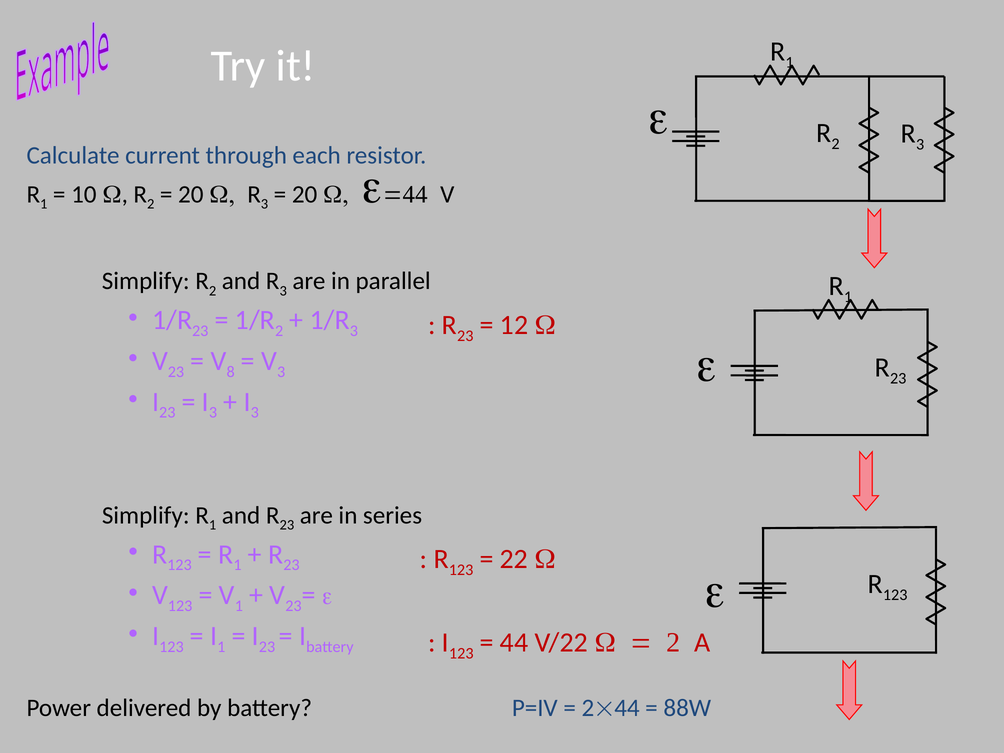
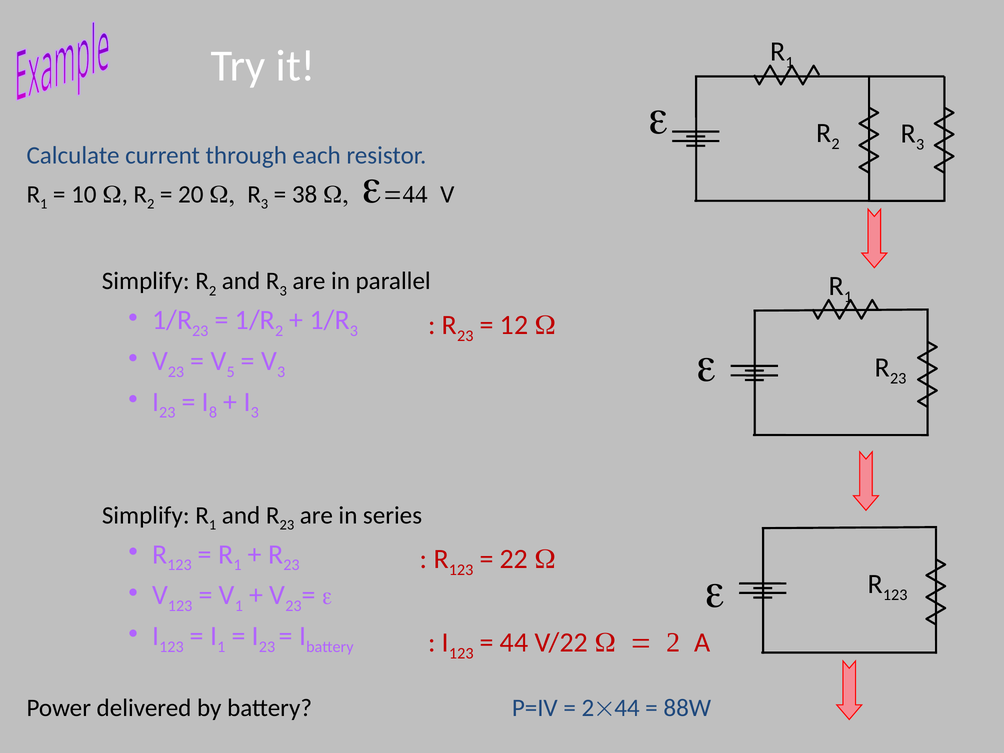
20 at (305, 194): 20 -> 38
8: 8 -> 5
3 at (213, 413): 3 -> 8
